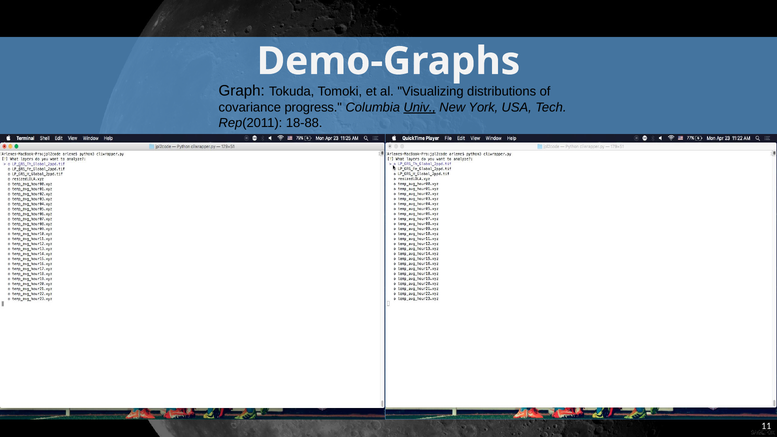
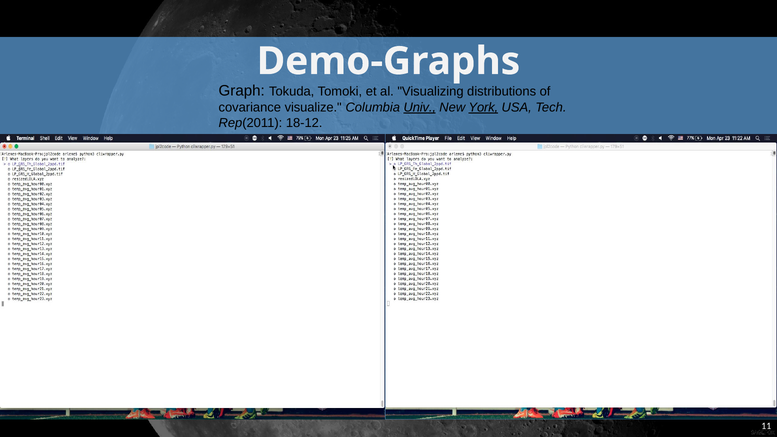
progress: progress -> visualize
York underline: none -> present
18-88: 18-88 -> 18-12
